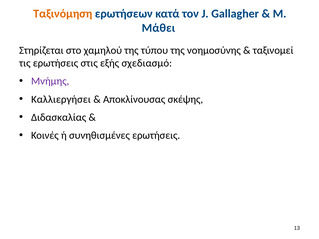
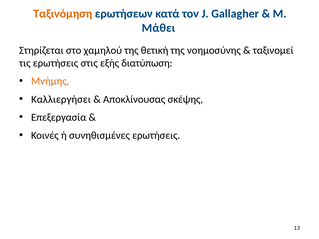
τύπου: τύπου -> θετική
σχεδιασμό: σχεδιασμό -> διατύπωση
Μνήμης colour: purple -> orange
Διδασκαλίας: Διδασκαλίας -> Επεξεργασία
